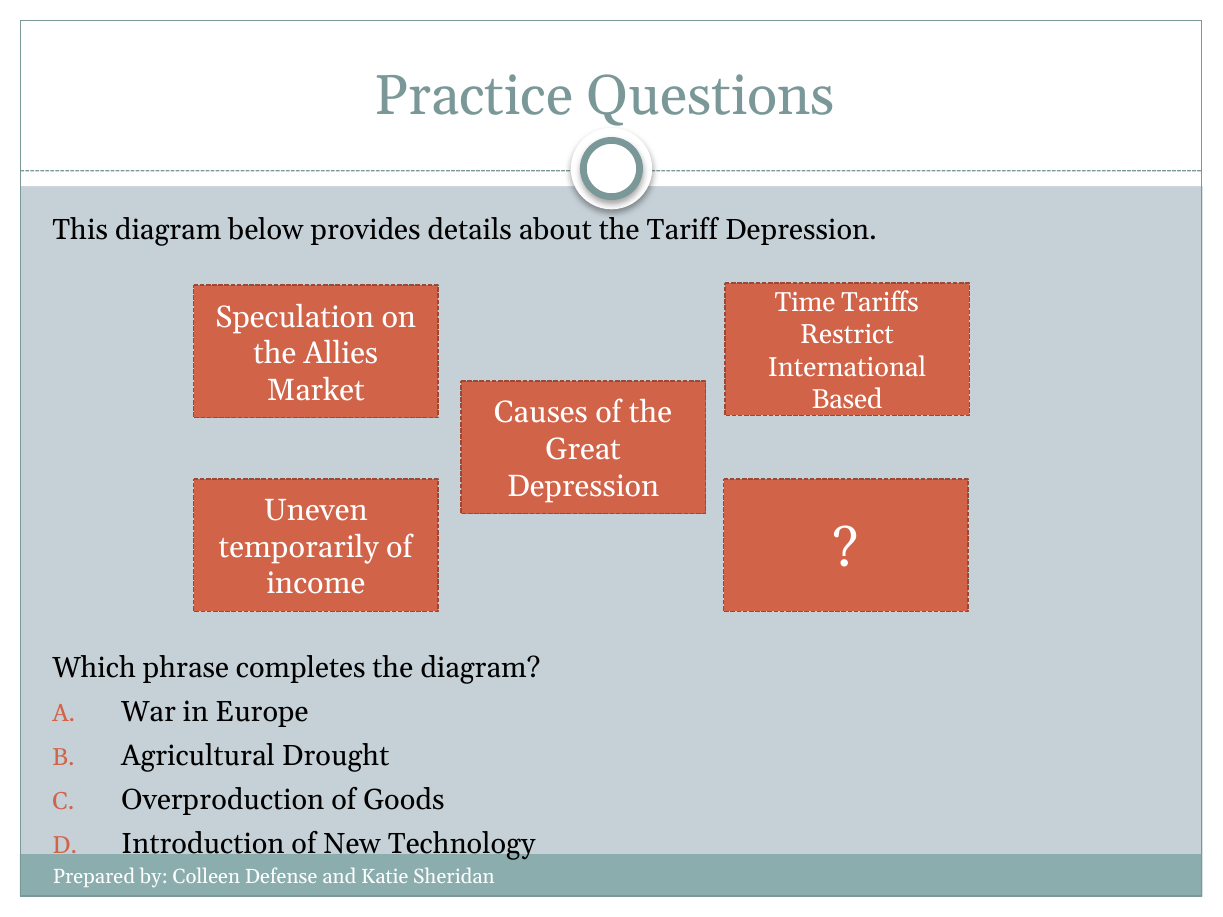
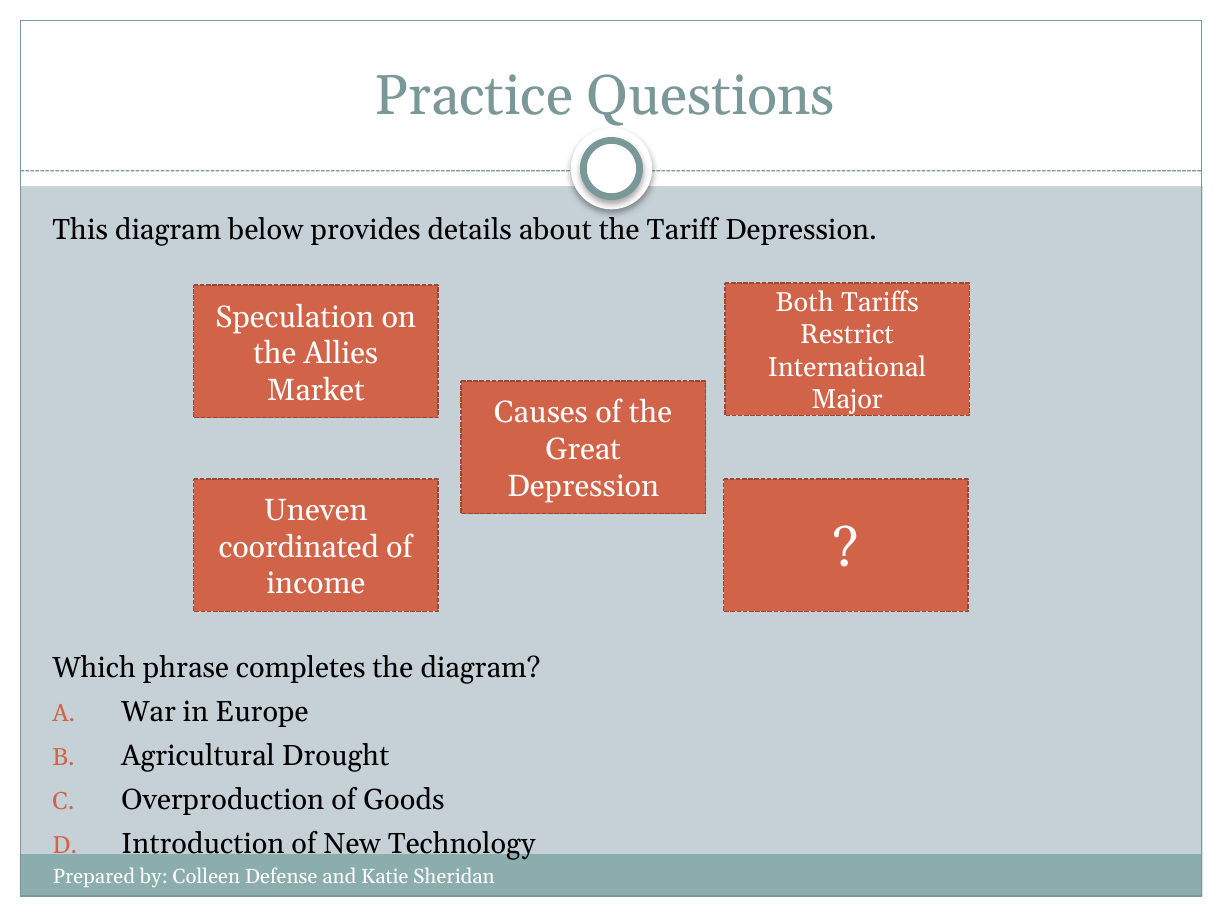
Time: Time -> Both
Based: Based -> Major
temporarily: temporarily -> coordinated
